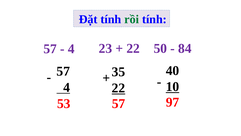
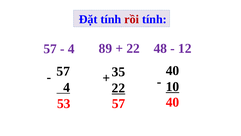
rồi colour: green -> red
23: 23 -> 89
50: 50 -> 48
84: 84 -> 12
57 97: 97 -> 40
